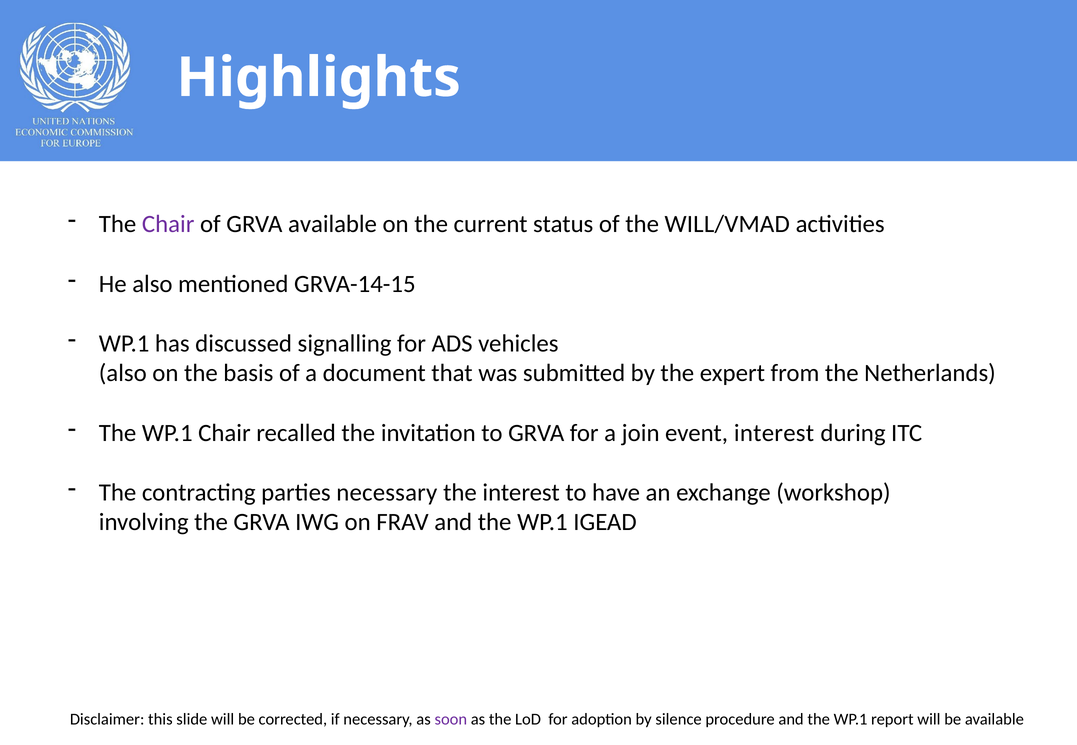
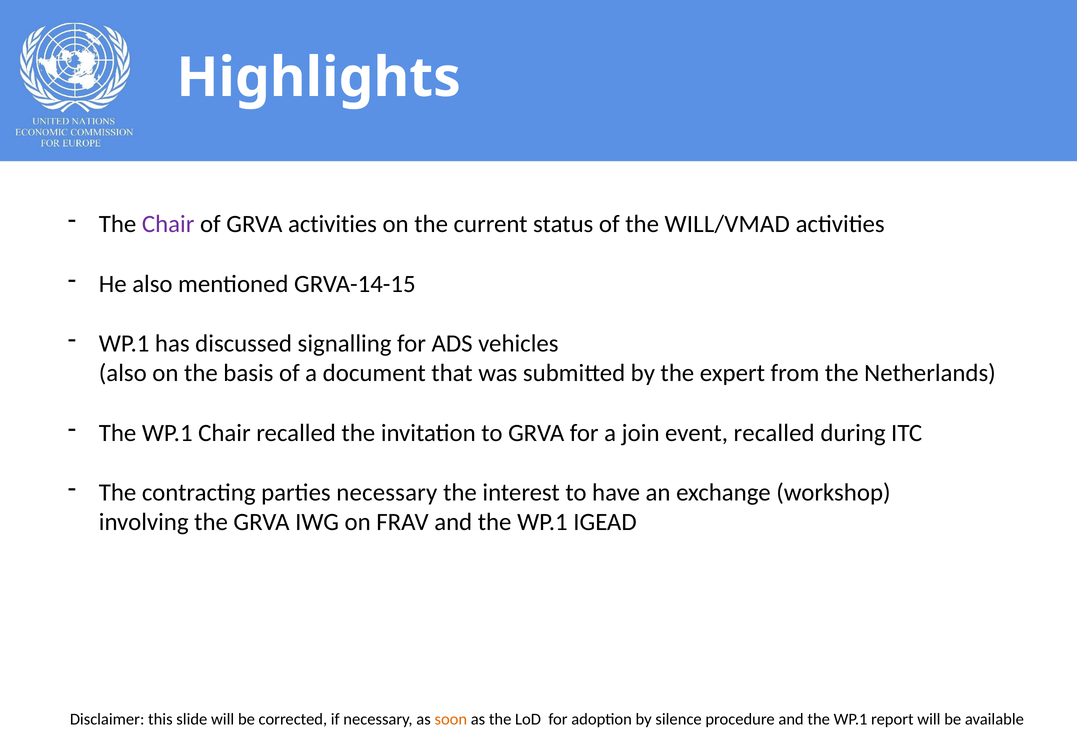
GRVA available: available -> activities
event interest: interest -> recalled
soon colour: purple -> orange
